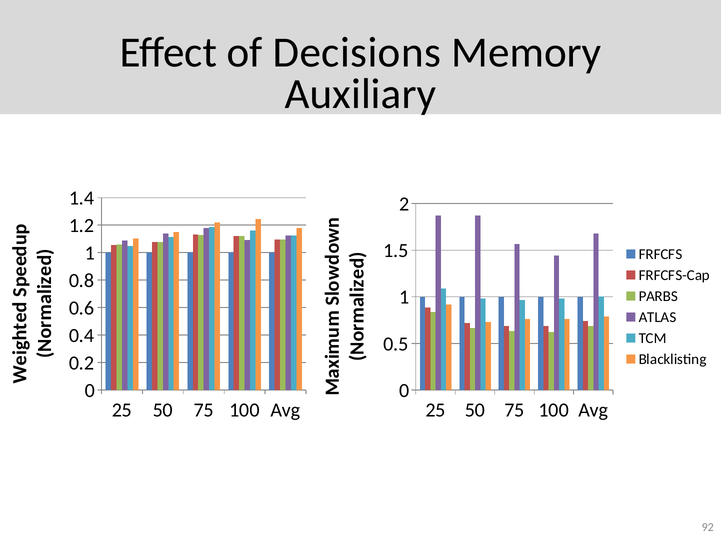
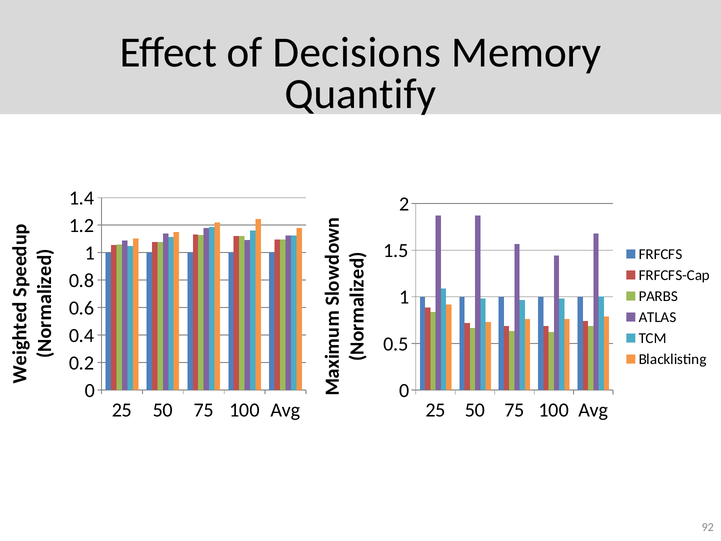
Auxiliary: Auxiliary -> Quantify
